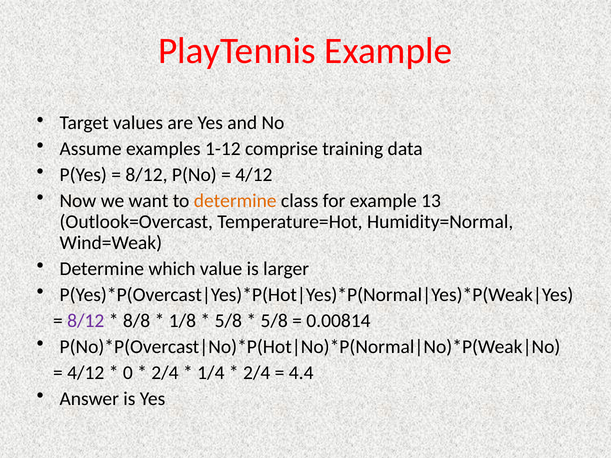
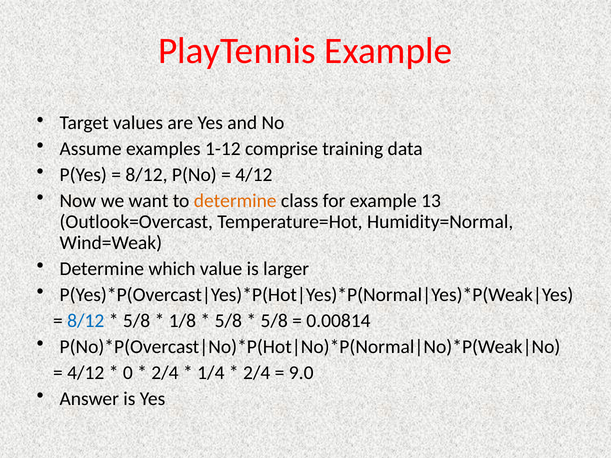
8/12 at (86, 321) colour: purple -> blue
8/8 at (137, 321): 8/8 -> 5/8
4.4: 4.4 -> 9.0
